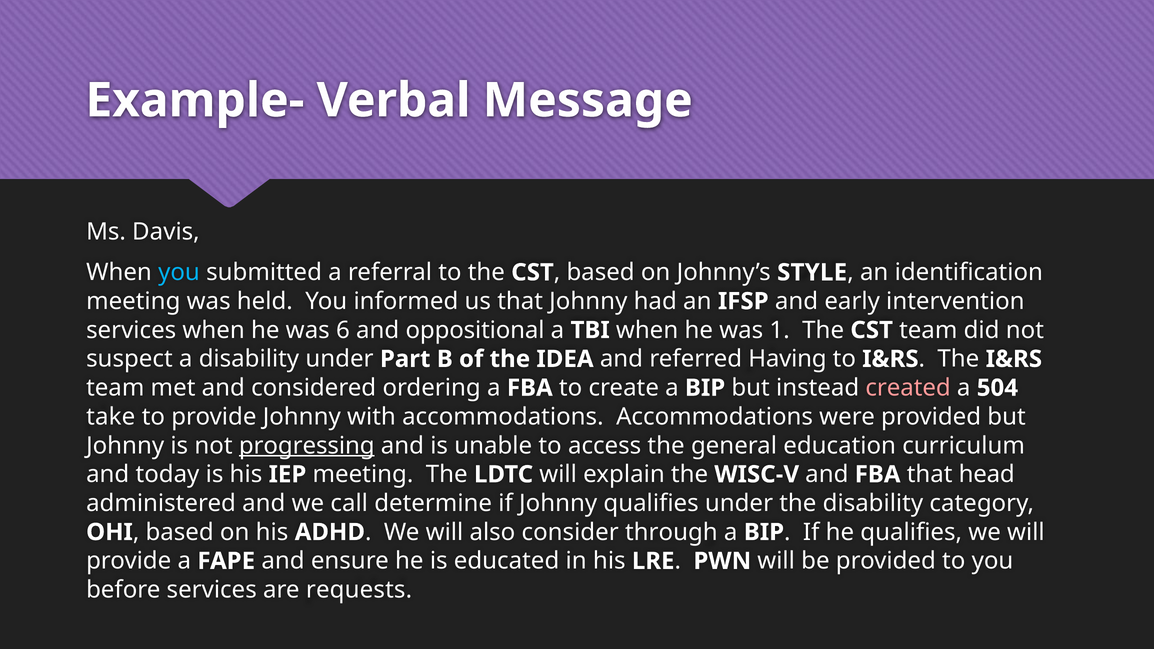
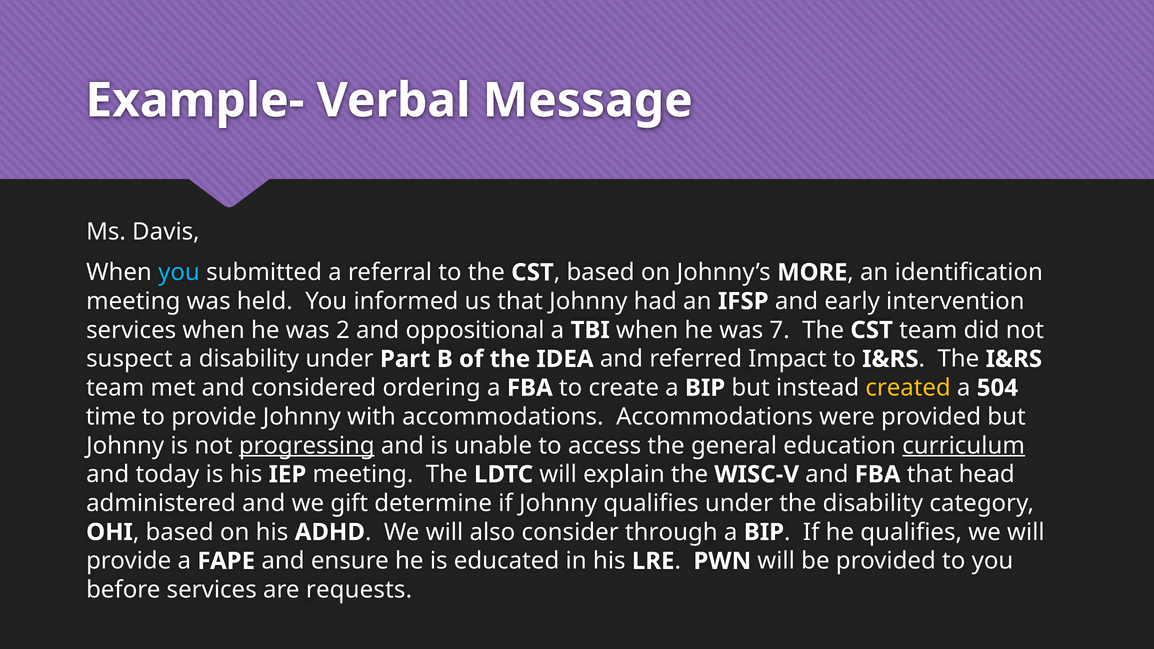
STYLE: STYLE -> MORE
6: 6 -> 2
1: 1 -> 7
Having: Having -> Impact
created colour: pink -> yellow
take: take -> time
curriculum underline: none -> present
call: call -> gift
